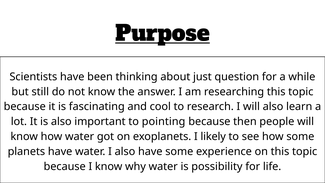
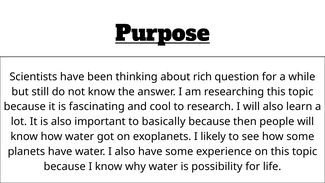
just: just -> rich
pointing: pointing -> basically
